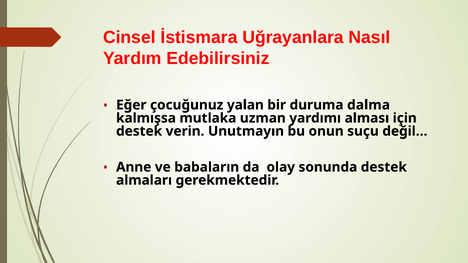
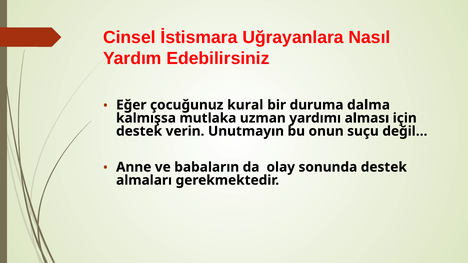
yalan: yalan -> kural
